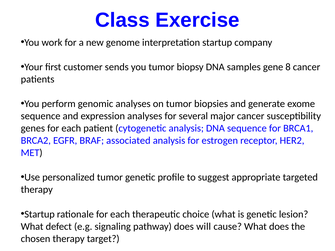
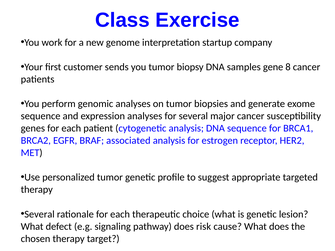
Startup at (40, 214): Startup -> Several
will: will -> risk
